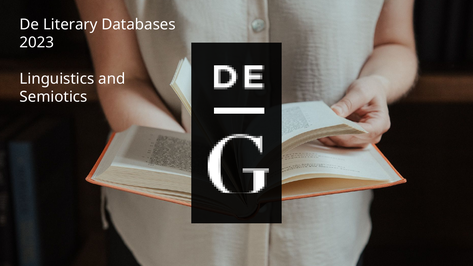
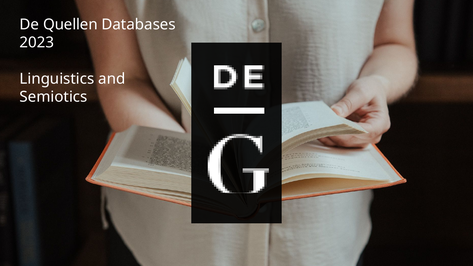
Literary: Literary -> Quellen
